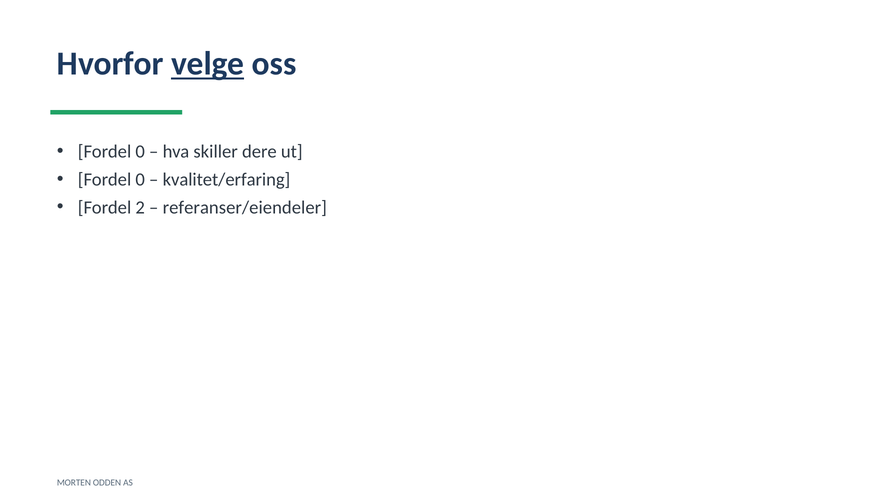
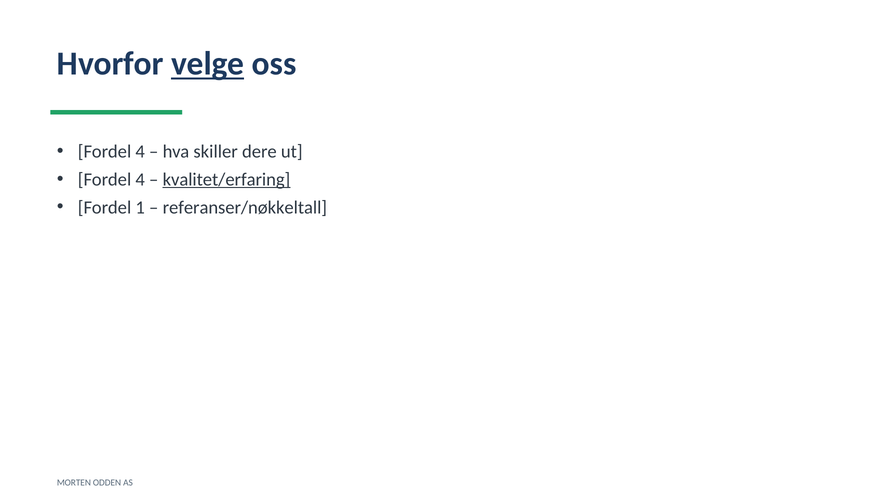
0 at (140, 151): 0 -> 4
0 at (140, 179): 0 -> 4
kvalitet/erfaring underline: none -> present
2: 2 -> 1
referanser/eiendeler: referanser/eiendeler -> referanser/nøkkeltall
